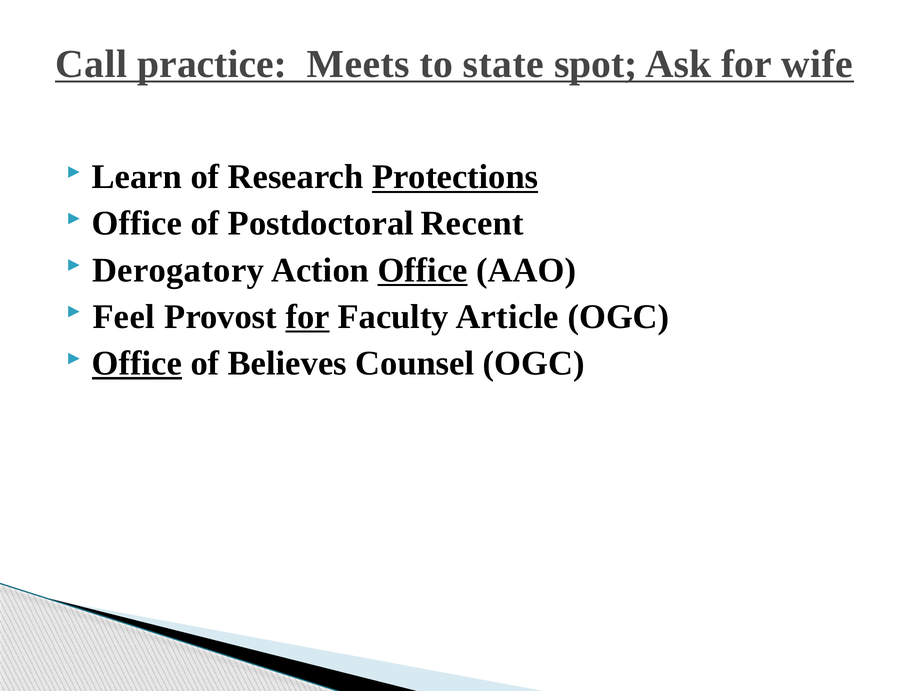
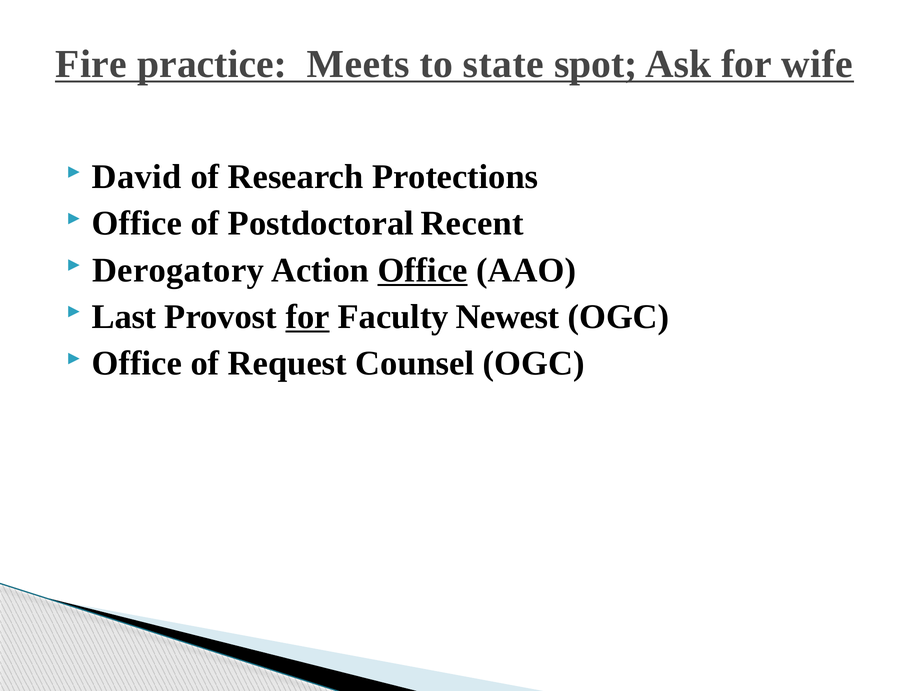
Call: Call -> Fire
Learn: Learn -> David
Protections underline: present -> none
Feel: Feel -> Last
Article: Article -> Newest
Office at (137, 363) underline: present -> none
Believes: Believes -> Request
